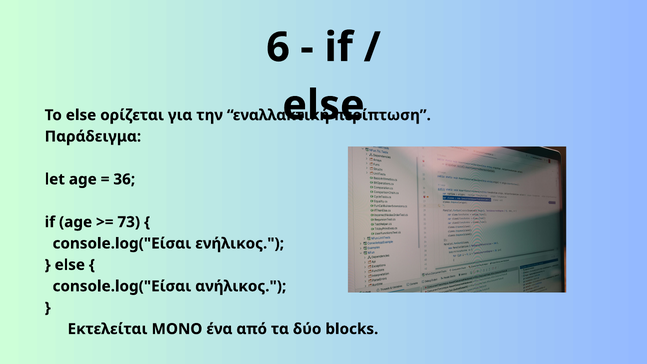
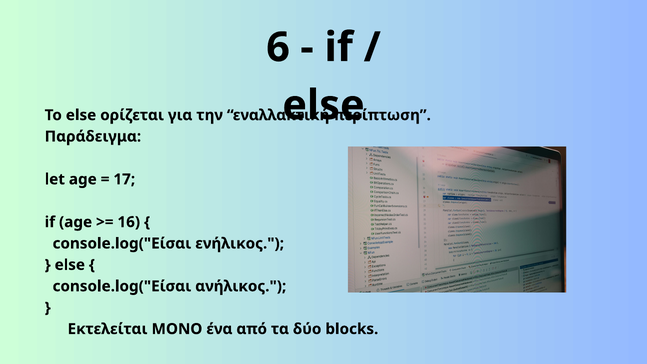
36: 36 -> 17
73: 73 -> 16
